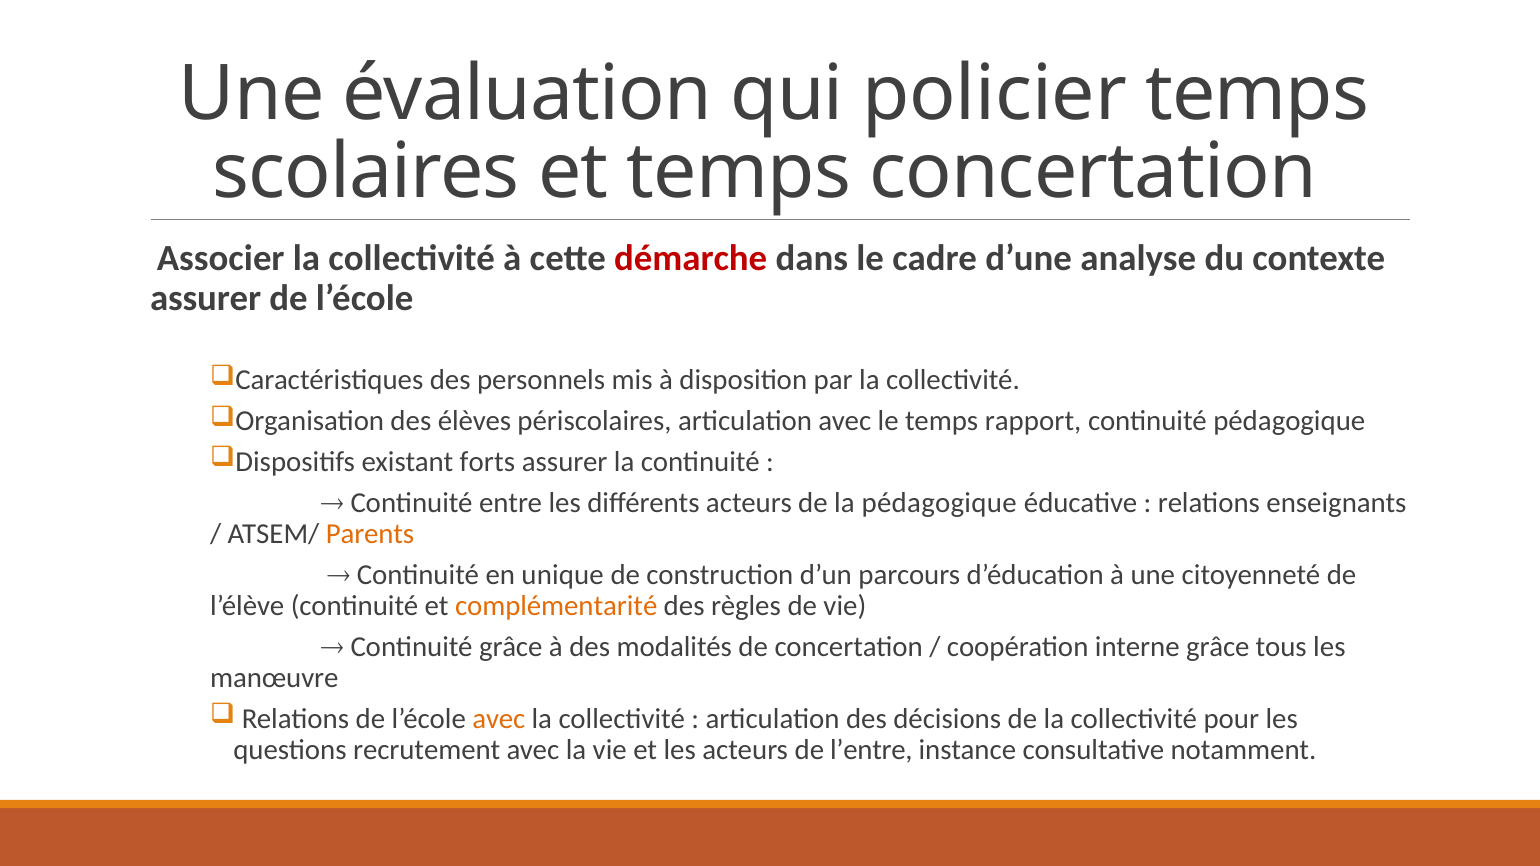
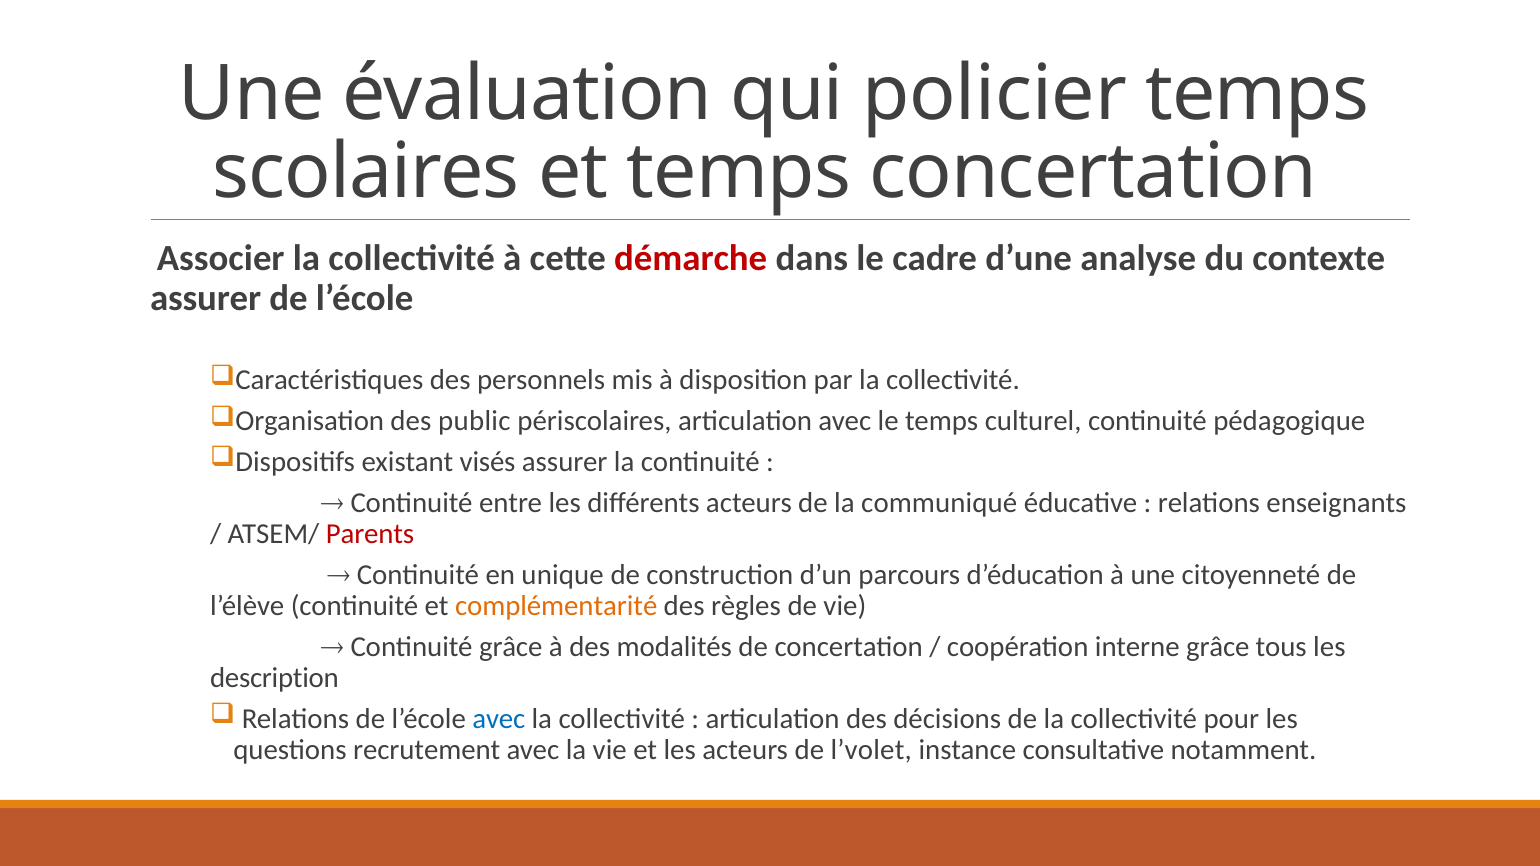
élèves: élèves -> public
rapport: rapport -> culturel
forts: forts -> visés
la pédagogique: pédagogique -> communiqué
Parents colour: orange -> red
manœuvre: manœuvre -> description
avec at (499, 719) colour: orange -> blue
l’entre: l’entre -> l’volet
